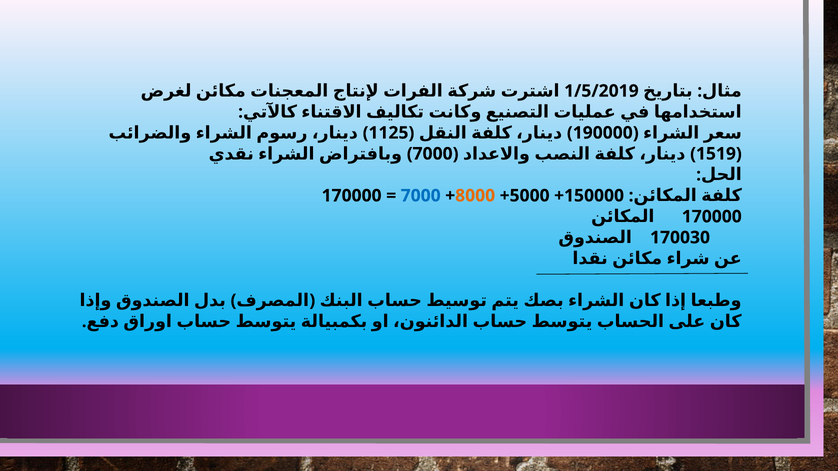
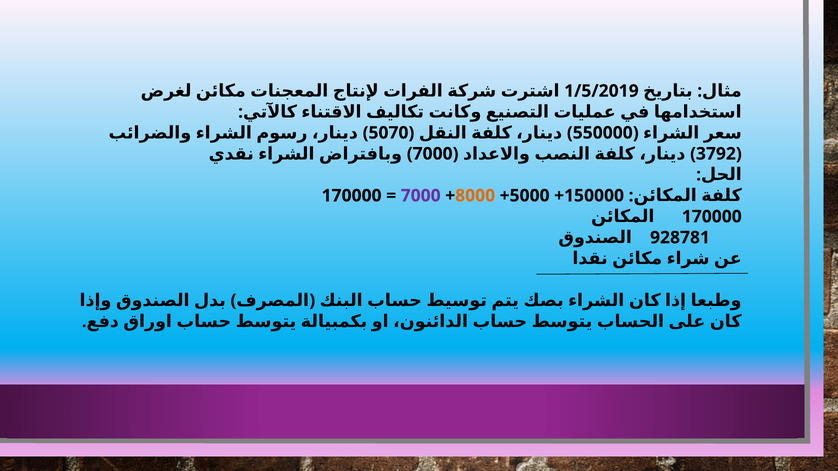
1125: 1125 -> 5070
190000: 190000 -> 550000
1519: 1519 -> 3792
7000 at (421, 196) colour: blue -> purple
170030: 170030 -> 928781
